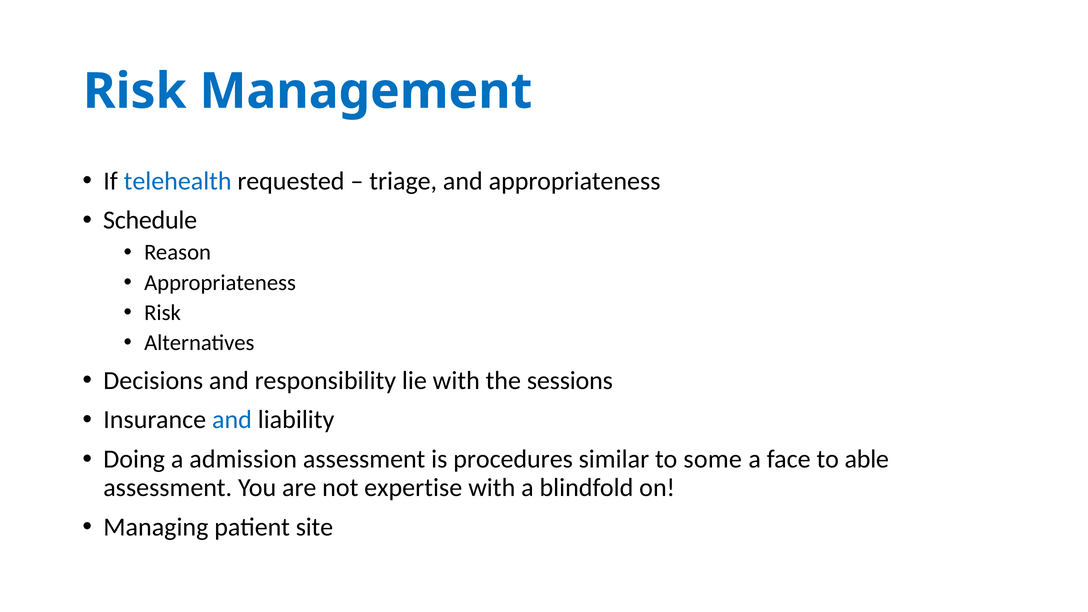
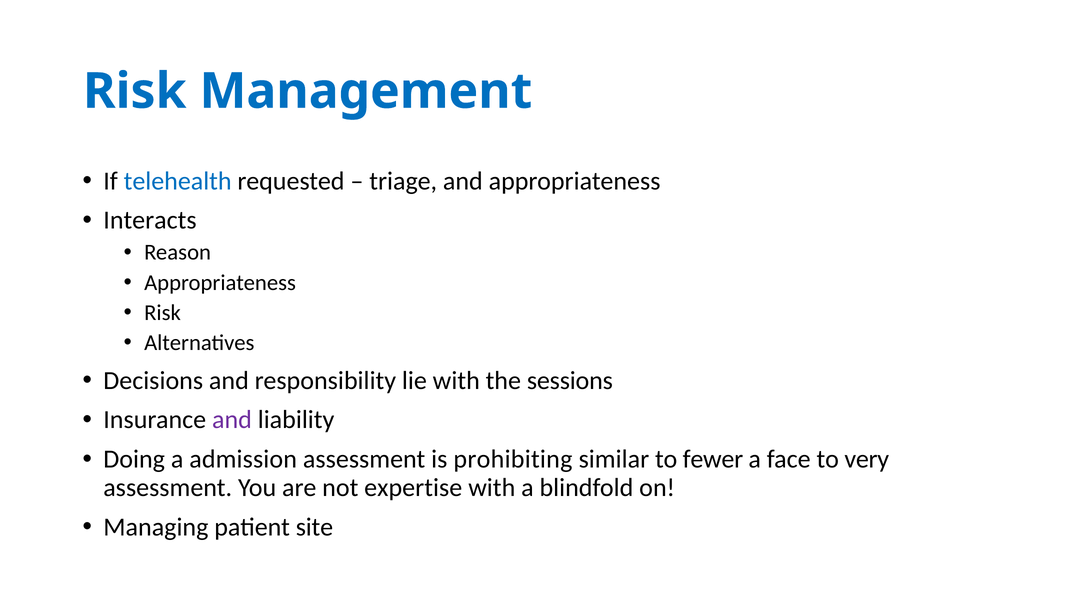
Schedule: Schedule -> Interacts
and at (232, 420) colour: blue -> purple
procedures: procedures -> prohibiting
some: some -> fewer
able: able -> very
